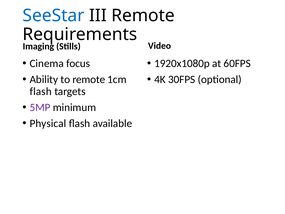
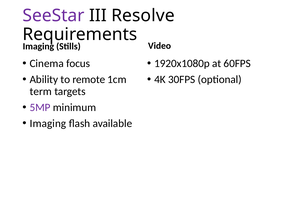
SeeStar colour: blue -> purple
III Remote: Remote -> Resolve
flash at (41, 91): flash -> term
Physical at (48, 123): Physical -> Imaging
